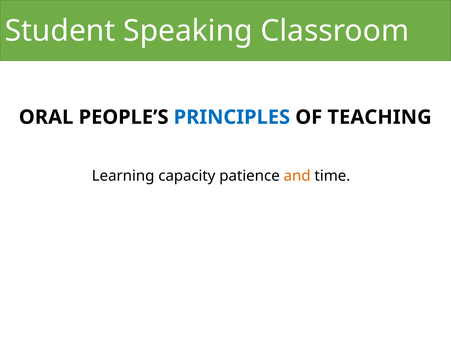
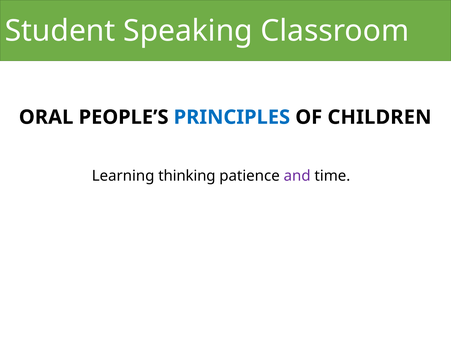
TEACHING: TEACHING -> CHILDREN
capacity: capacity -> thinking
and colour: orange -> purple
